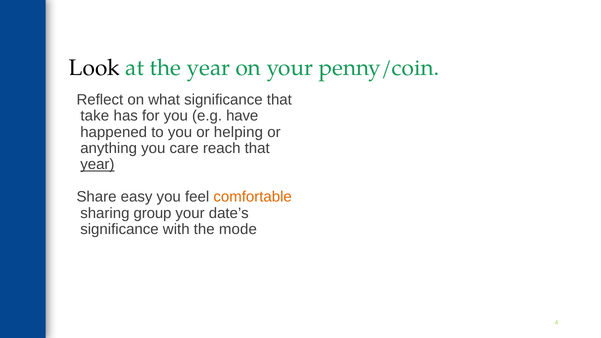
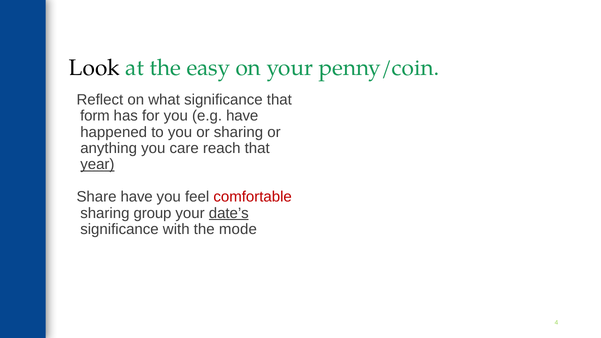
the year: year -> easy
take: take -> form
or helping: helping -> sharing
Share easy: easy -> have
comfortable colour: orange -> red
date’s underline: none -> present
